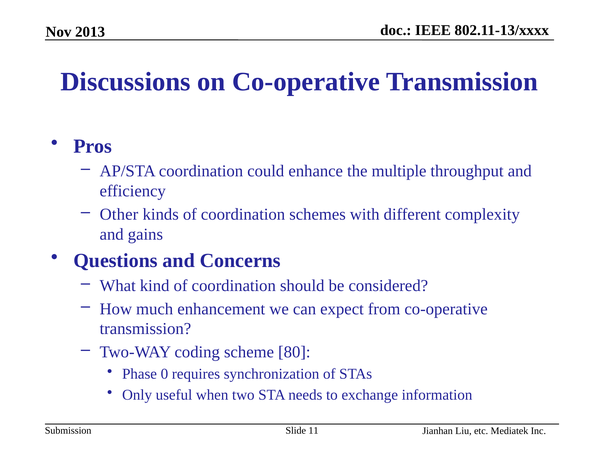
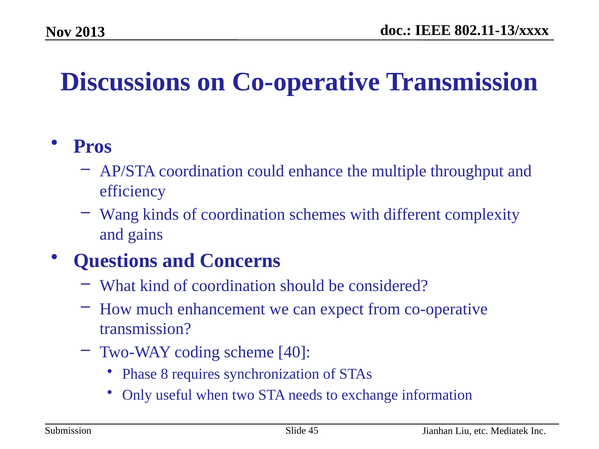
Other: Other -> Wang
80: 80 -> 40
0: 0 -> 8
11: 11 -> 45
